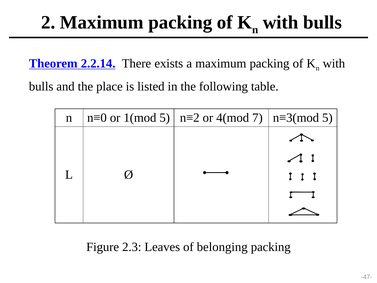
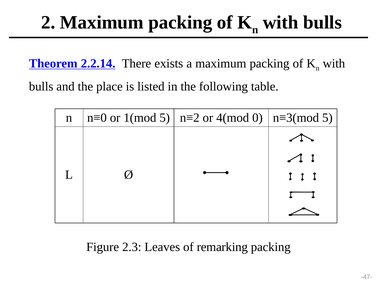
7: 7 -> 0
belonging: belonging -> remarking
